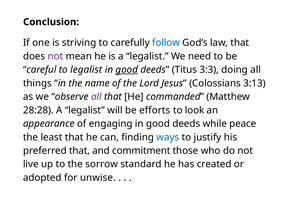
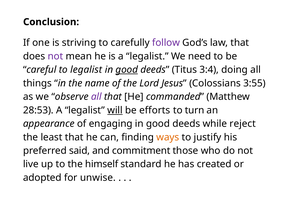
follow colour: blue -> purple
3:3: 3:3 -> 3:4
3:13: 3:13 -> 3:55
28:28: 28:28 -> 28:53
will underline: none -> present
look: look -> turn
peace: peace -> reject
ways colour: blue -> orange
preferred that: that -> said
sorrow: sorrow -> himself
